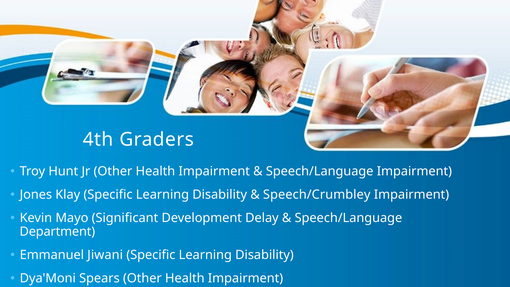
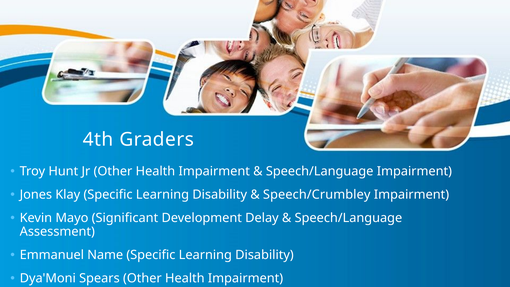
Department: Department -> Assessment
Jiwani: Jiwani -> Name
